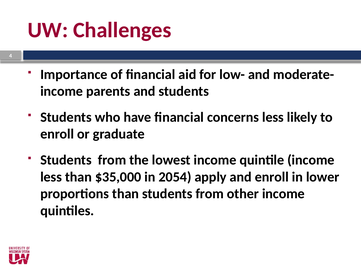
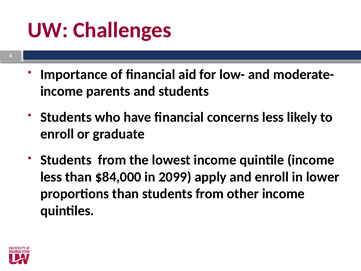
$35,000: $35,000 -> $84,000
2054: 2054 -> 2099
